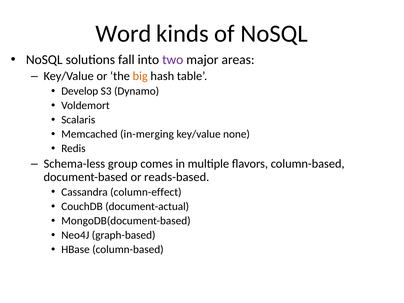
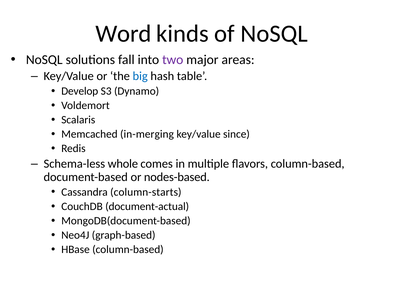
big colour: orange -> blue
none: none -> since
group: group -> whole
reads-based: reads-based -> nodes-based
column-effect: column-effect -> column-starts
